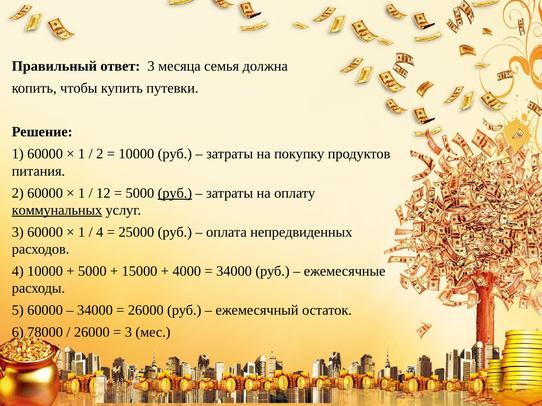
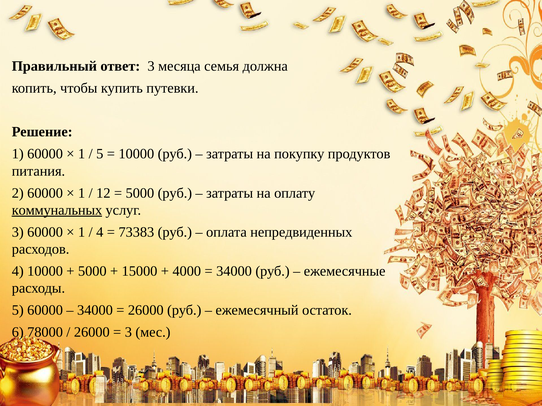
2 at (100, 154): 2 -> 5
руб at (175, 193) underline: present -> none
25000: 25000 -> 73383
